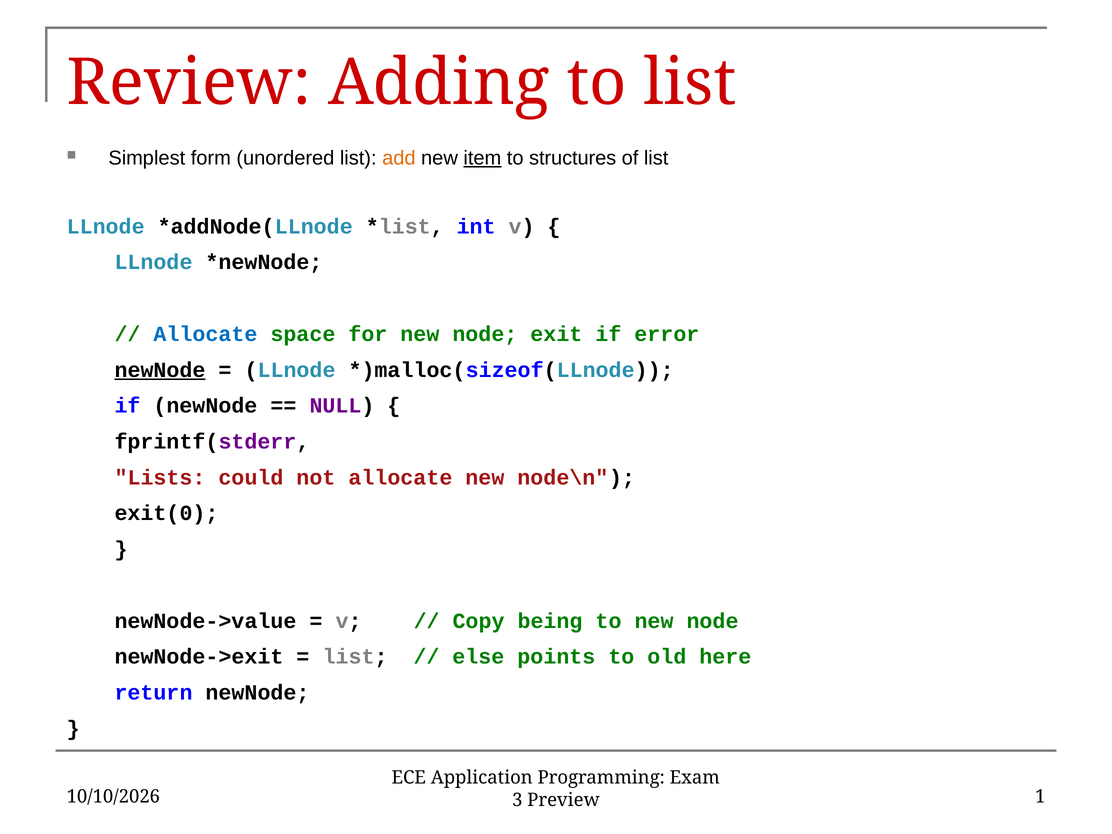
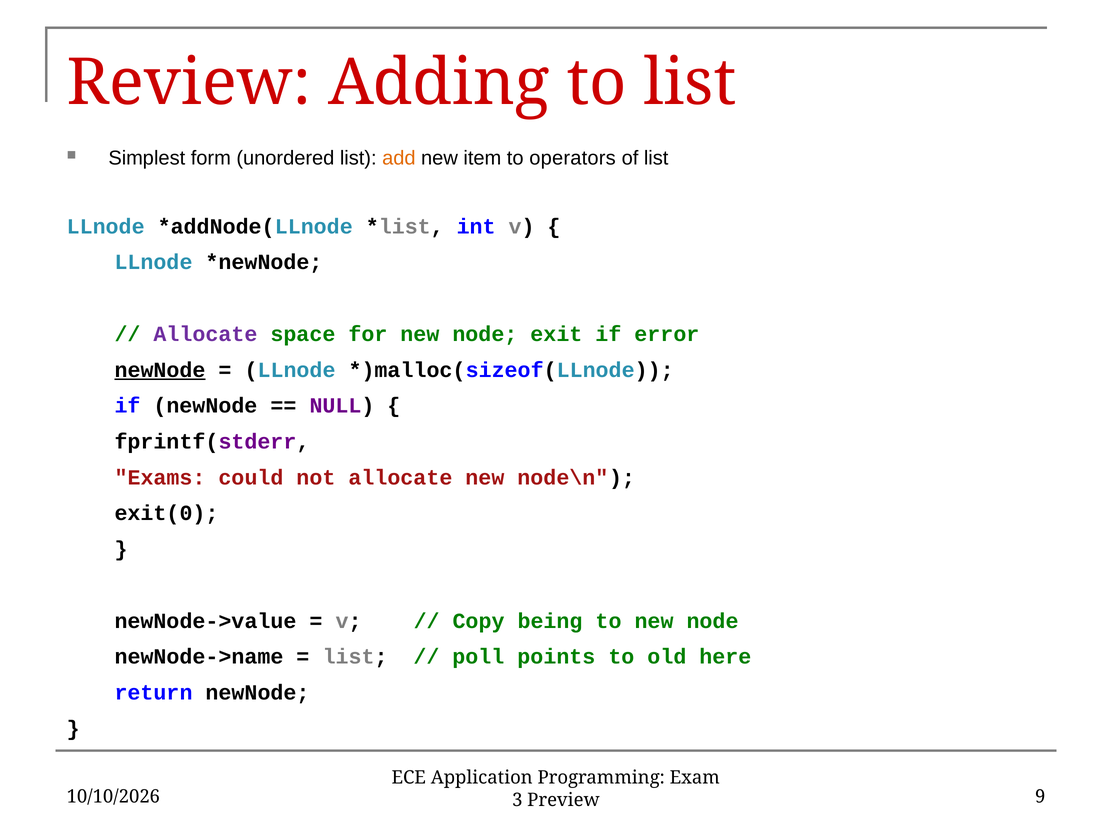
item underline: present -> none
structures: structures -> operators
Allocate at (205, 334) colour: blue -> purple
Lists: Lists -> Exams
newNode->exit: newNode->exit -> newNode->name
else: else -> poll
1: 1 -> 9
